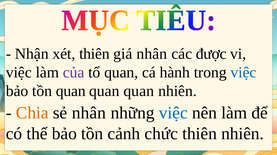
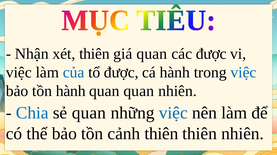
giá nhân: nhân -> quan
của colour: purple -> blue
tổ quan: quan -> được
tồn quan: quan -> hành
Chia colour: orange -> blue
sẻ nhân: nhân -> quan
cảnh chức: chức -> thiên
